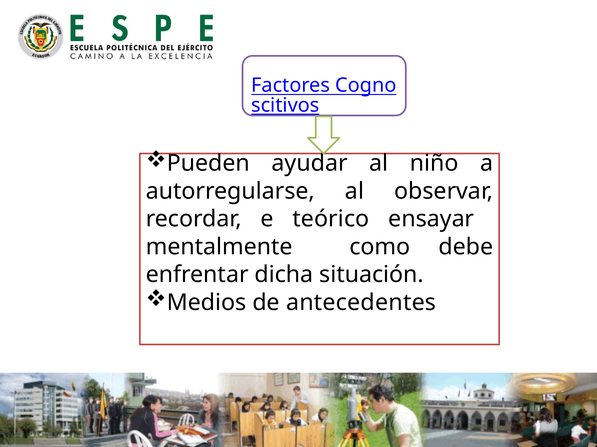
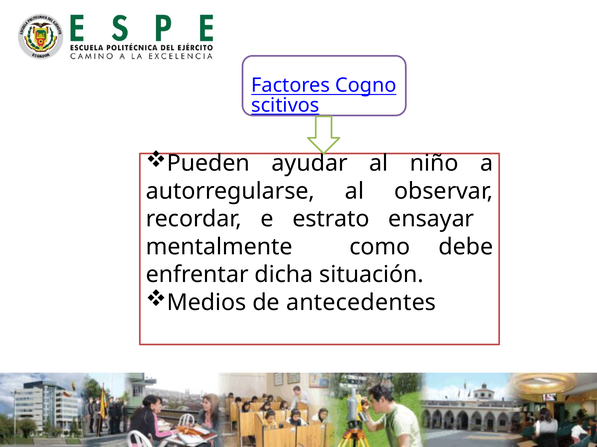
teórico: teórico -> estrato
